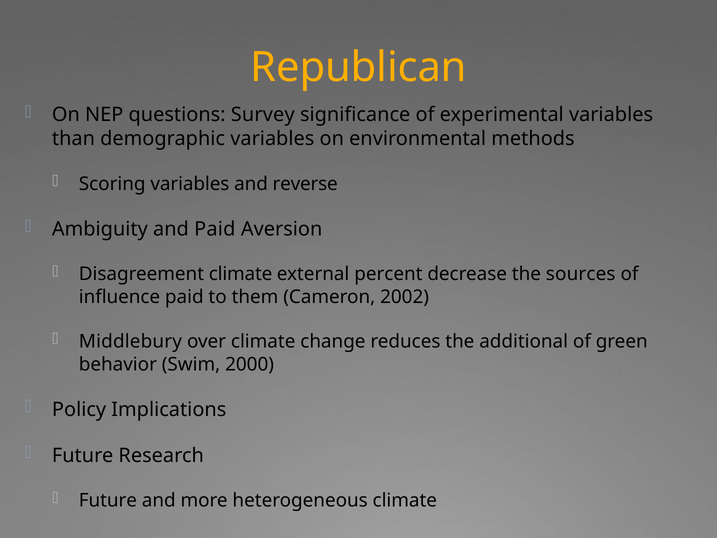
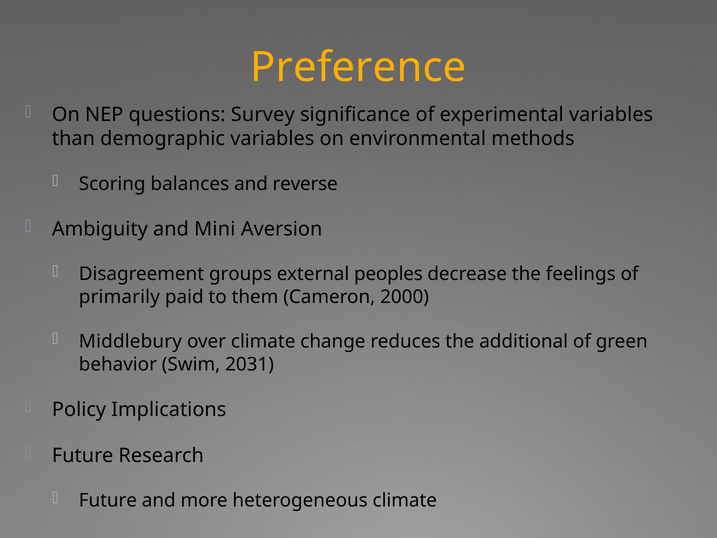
Republican: Republican -> Preference
Scoring variables: variables -> balances
and Paid: Paid -> Mini
Disagreement climate: climate -> groups
percent: percent -> peoples
sources: sources -> feelings
influence: influence -> primarily
2002: 2002 -> 2000
2000: 2000 -> 2031
